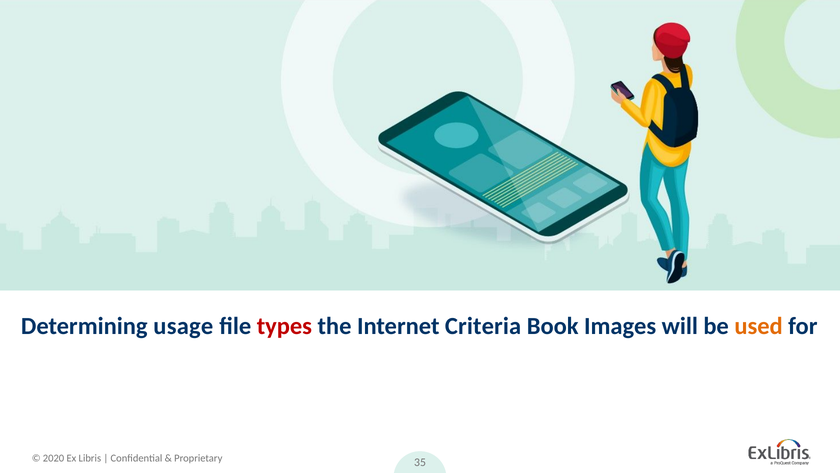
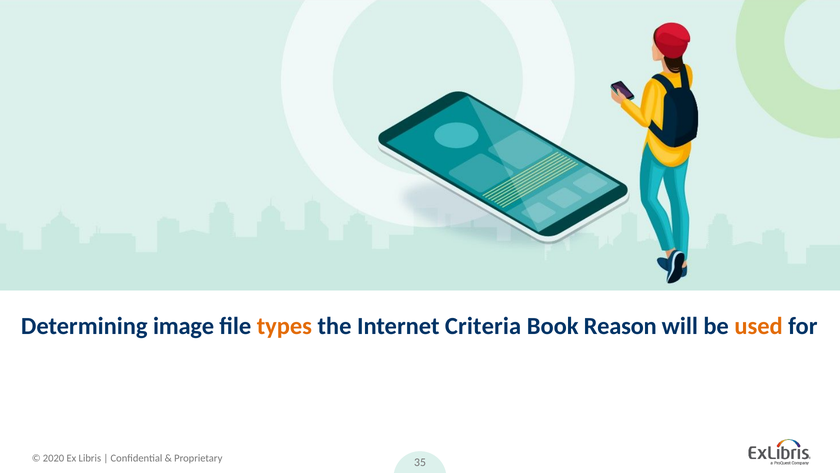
usage: usage -> image
types colour: red -> orange
Images: Images -> Reason
